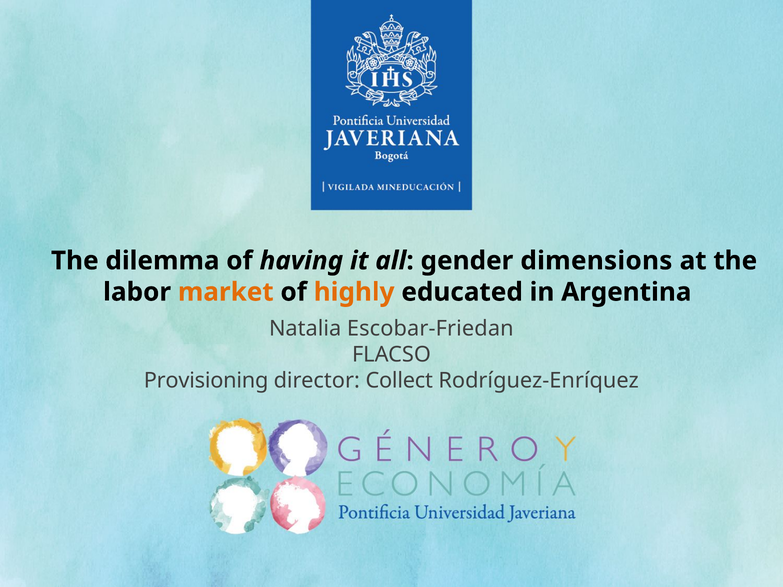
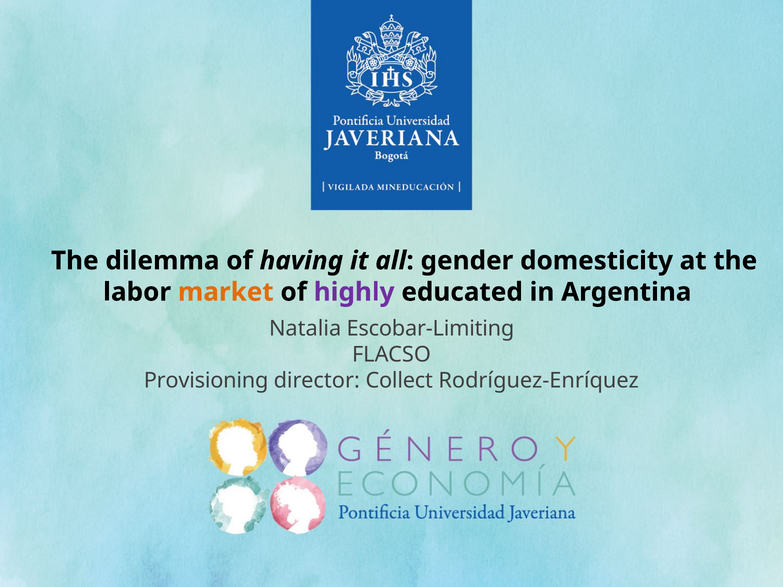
dimensions: dimensions -> domesticity
highly colour: orange -> purple
Escobar-Friedan: Escobar-Friedan -> Escobar-Limiting
